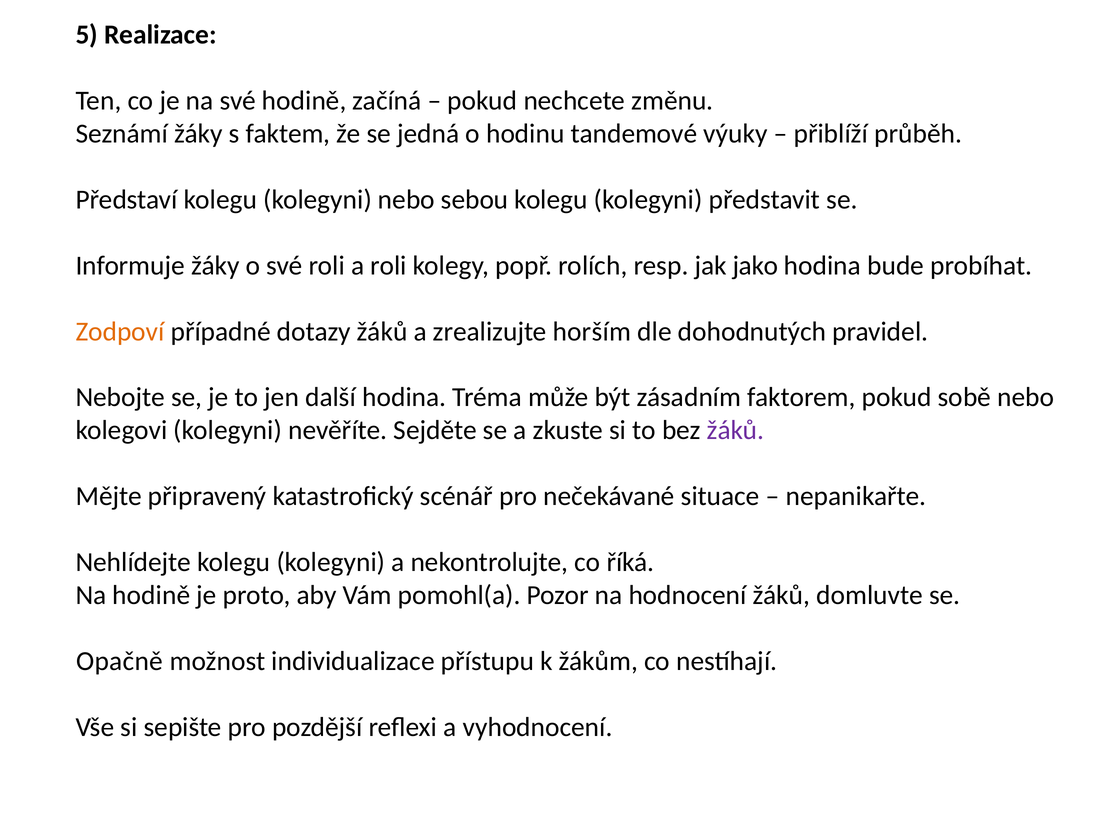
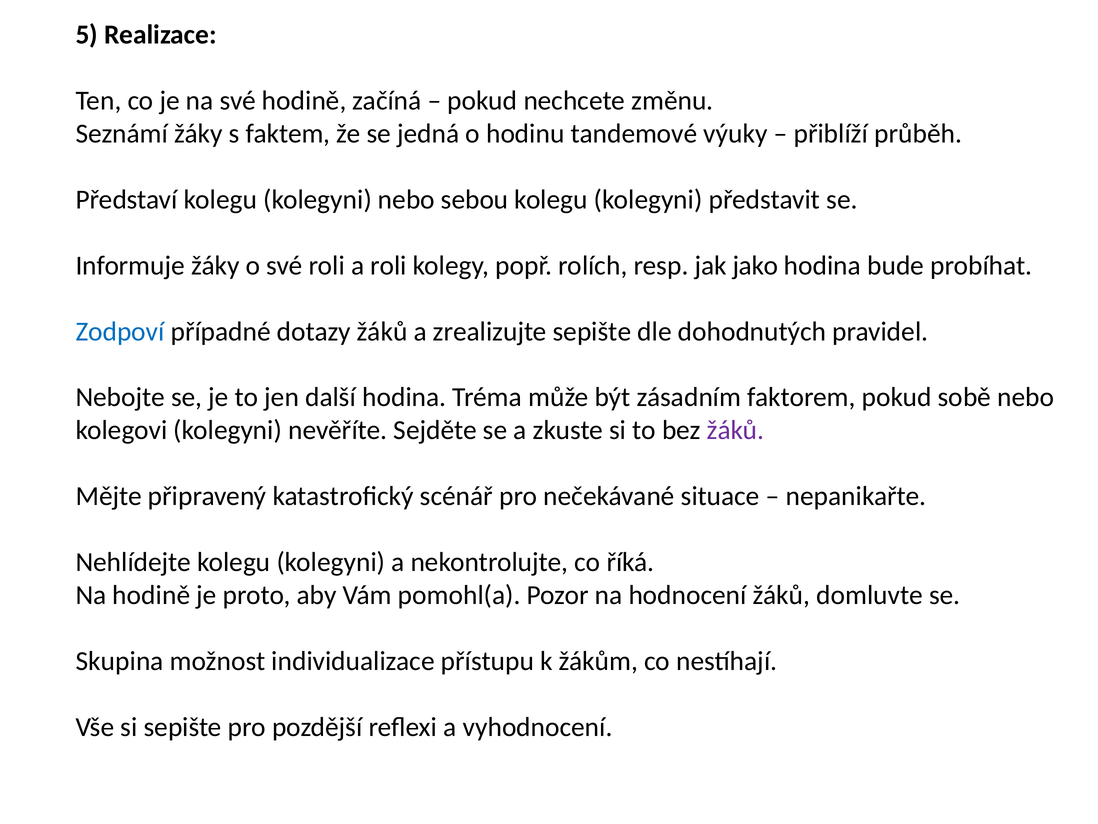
Zodpoví colour: orange -> blue
zrealizujte horším: horším -> sepište
Opačně: Opačně -> Skupina
